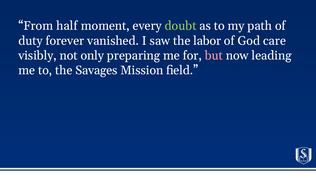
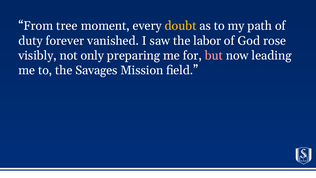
half: half -> tree
doubt colour: light green -> yellow
care: care -> rose
